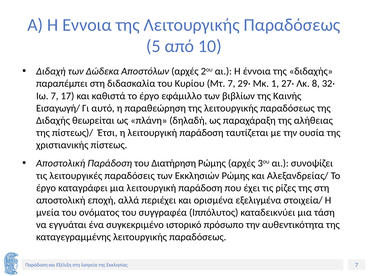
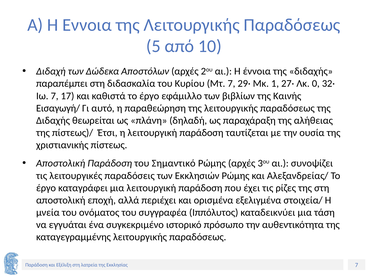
8: 8 -> 0
Διατήρηση: Διατήρηση -> Σημαντικό
